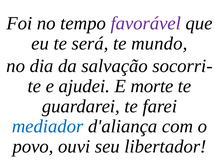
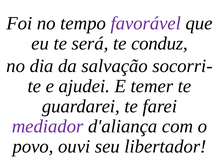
mundo: mundo -> conduz
morte: morte -> temer
mediador colour: blue -> purple
